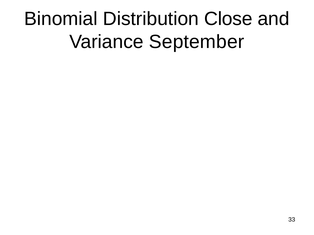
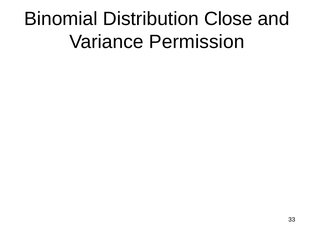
September: September -> Permission
